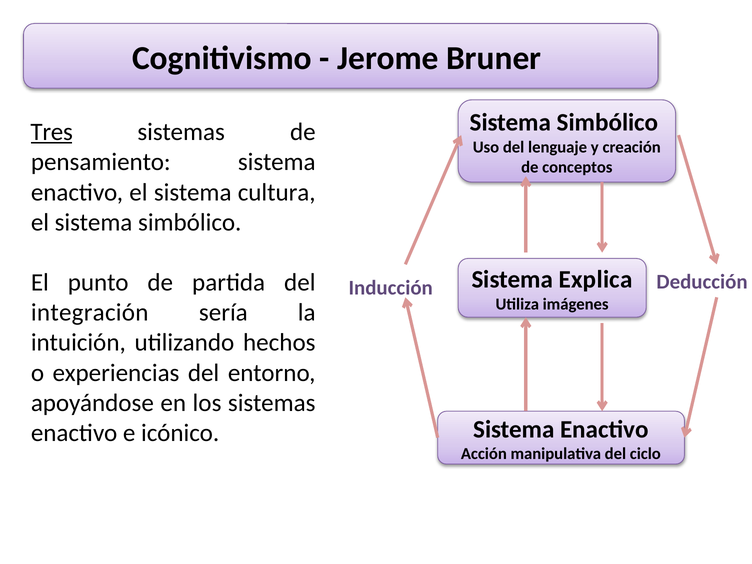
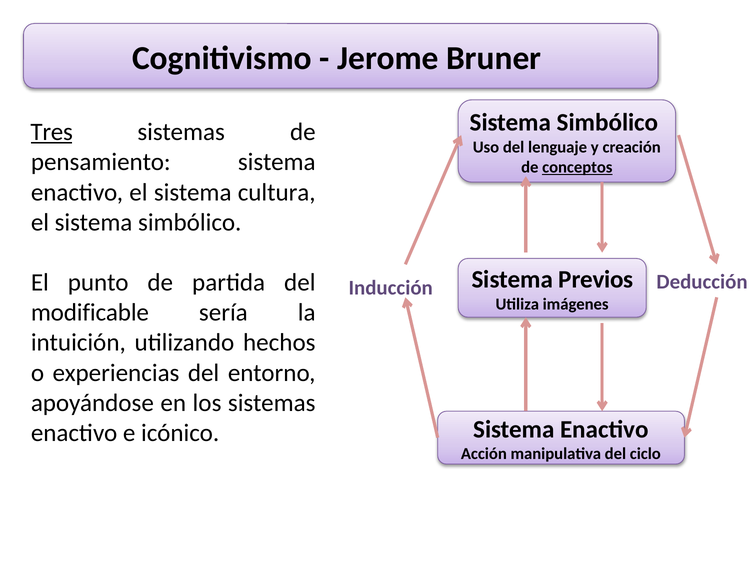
conceptos underline: none -> present
Explica: Explica -> Previos
integración: integración -> modificable
